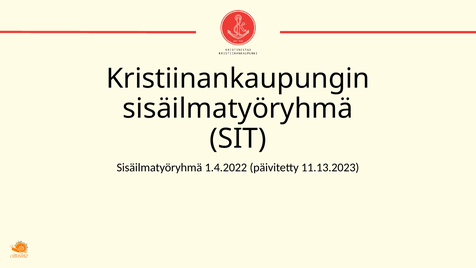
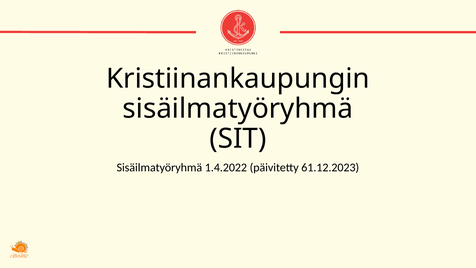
11.13.2023: 11.13.2023 -> 61.12.2023
